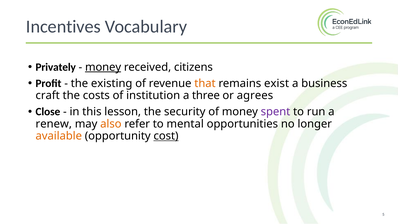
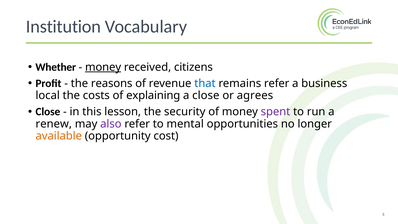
Incentives: Incentives -> Institution
Privately: Privately -> Whether
existing: existing -> reasons
that colour: orange -> blue
remains exist: exist -> refer
craft: craft -> local
institution: institution -> explaining
a three: three -> close
also colour: orange -> purple
cost underline: present -> none
